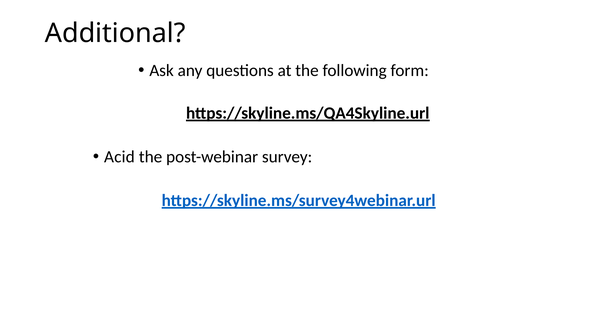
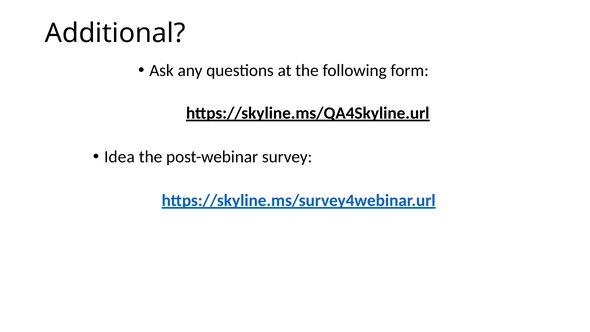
Acid: Acid -> Idea
